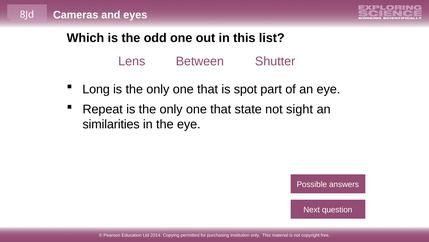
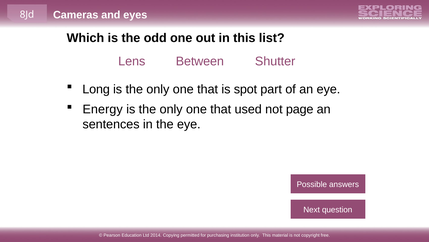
Repeat: Repeat -> Energy
state: state -> used
sight: sight -> page
similarities: similarities -> sentences
